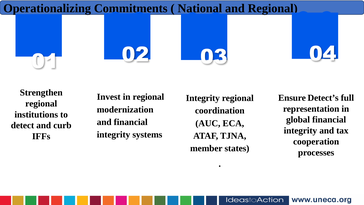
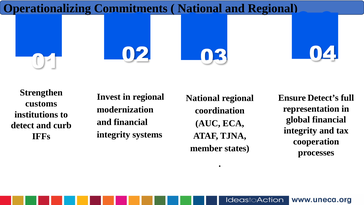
Integrity at (203, 98): Integrity -> National
regional at (41, 103): regional -> customs
